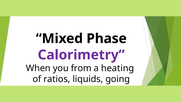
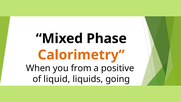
Calorimetry colour: purple -> orange
heating: heating -> positive
ratios: ratios -> liquid
